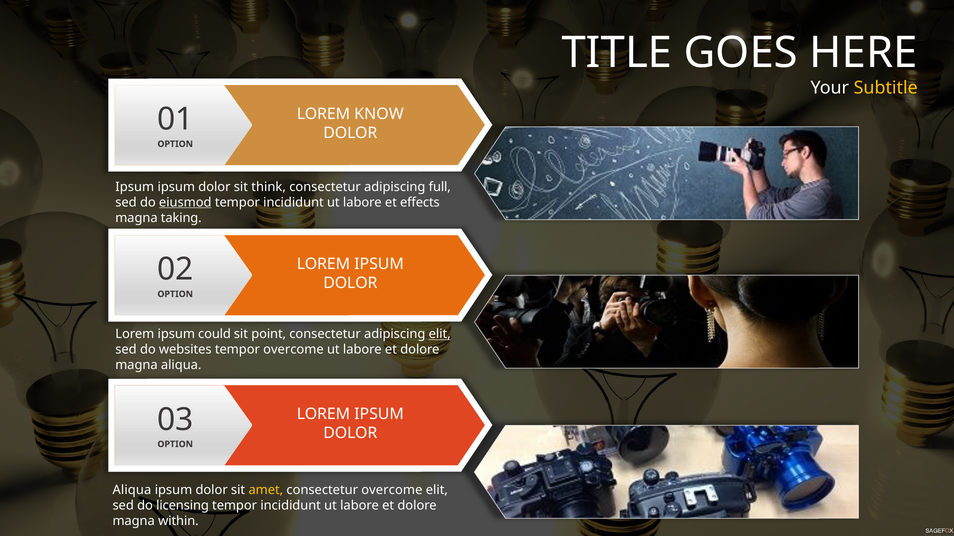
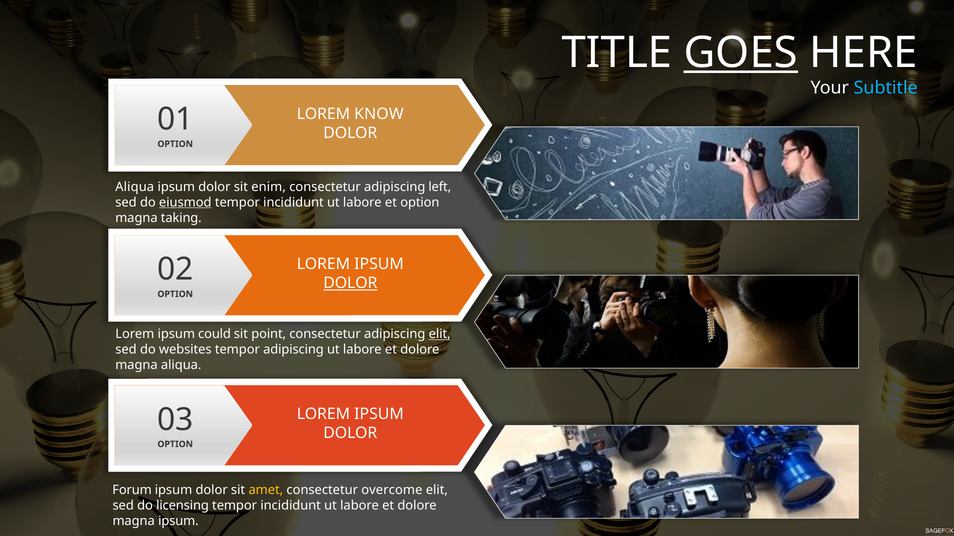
GOES underline: none -> present
Subtitle colour: yellow -> light blue
Ipsum at (135, 187): Ipsum -> Aliqua
think: think -> enim
full: full -> left
et effects: effects -> option
DOLOR at (350, 283) underline: none -> present
tempor overcome: overcome -> adipiscing
Aliqua at (132, 491): Aliqua -> Forum
magna within: within -> ipsum
